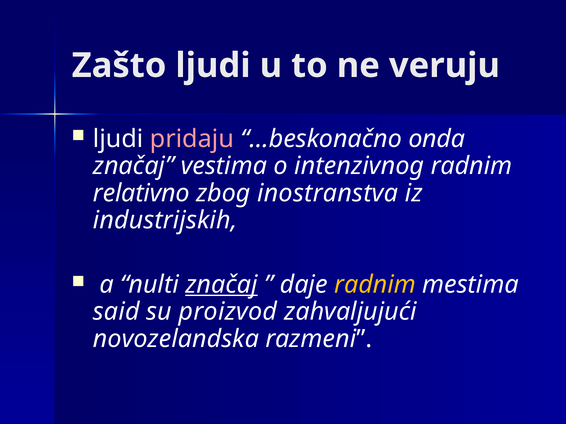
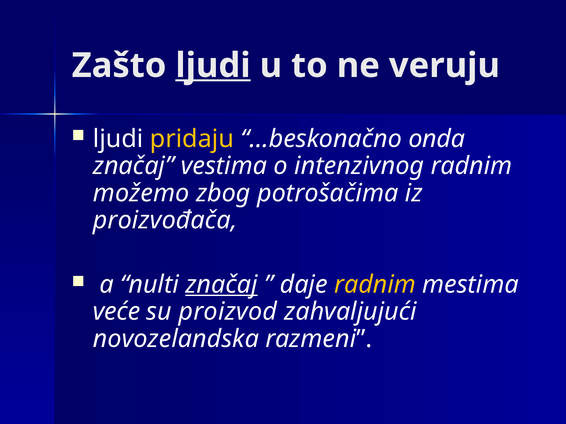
ljudi at (213, 66) underline: none -> present
pridaju colour: pink -> yellow
relativno: relativno -> možemo
inostranstva: inostranstva -> potrošačima
industrijskih: industrijskih -> proizvođača
said: said -> veće
